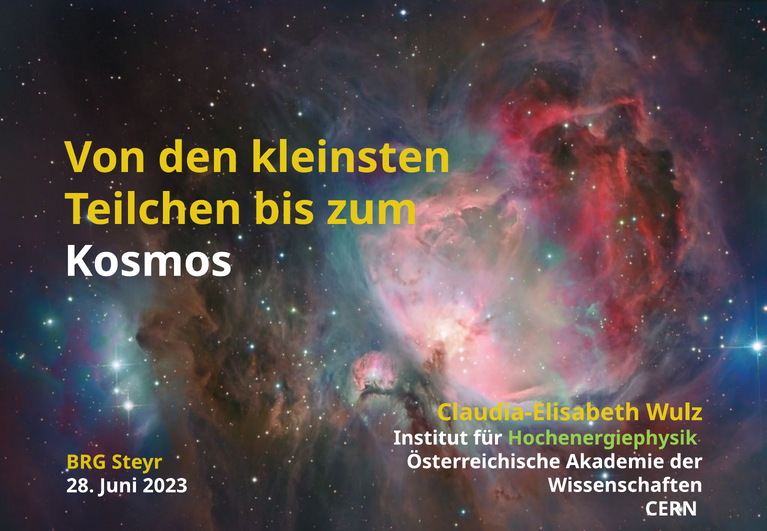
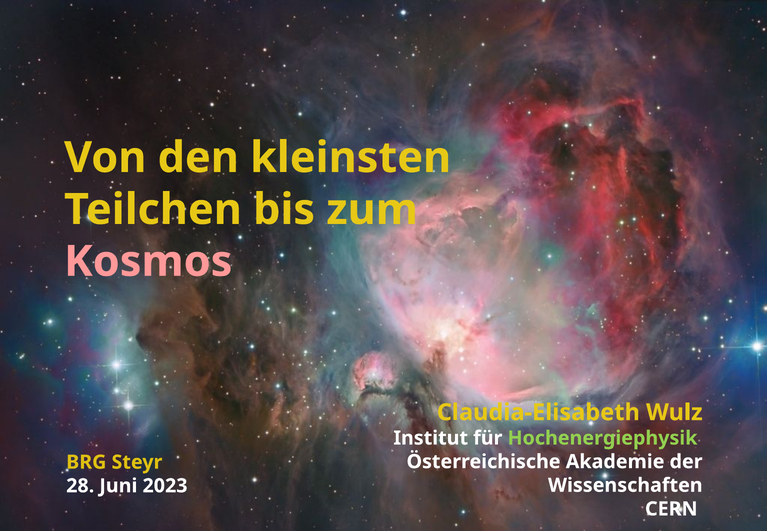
Kosmos colour: white -> pink
